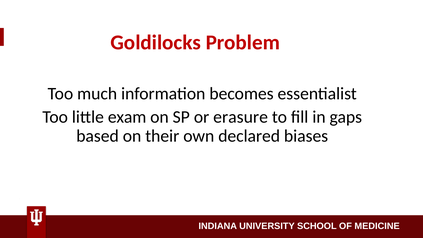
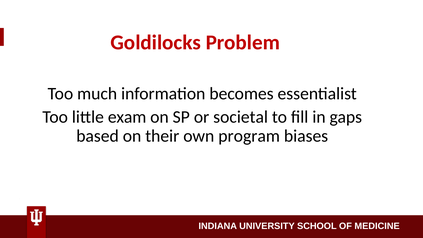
erasure: erasure -> societal
declared: declared -> program
